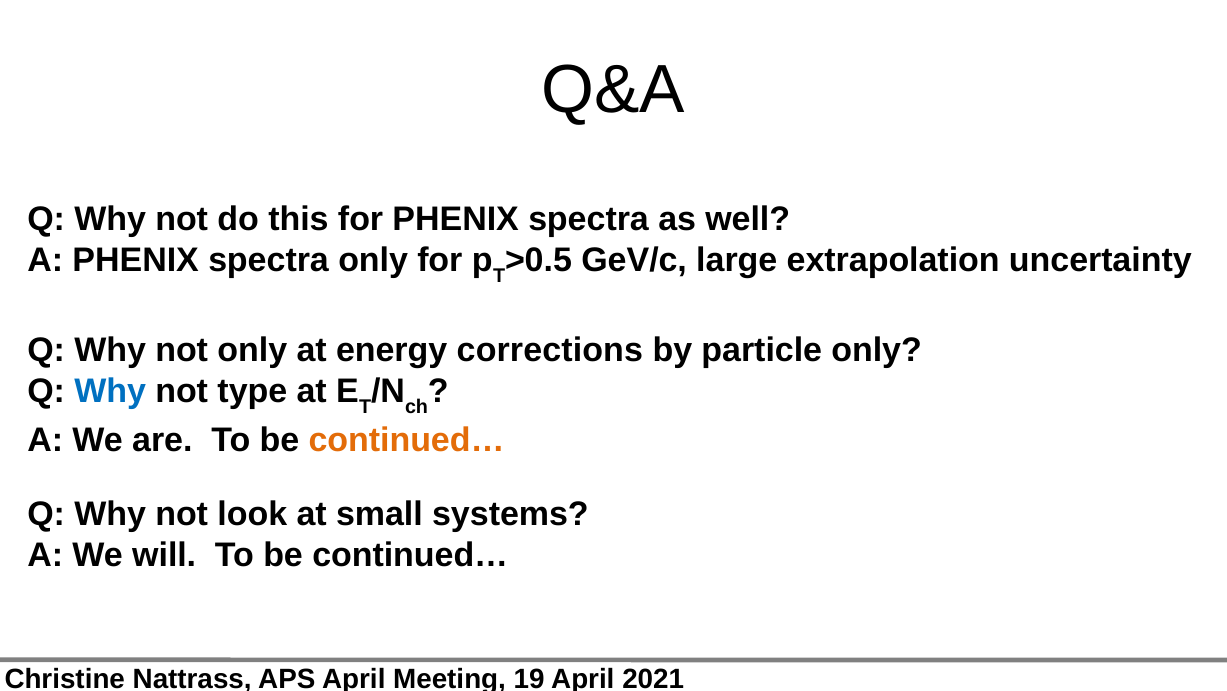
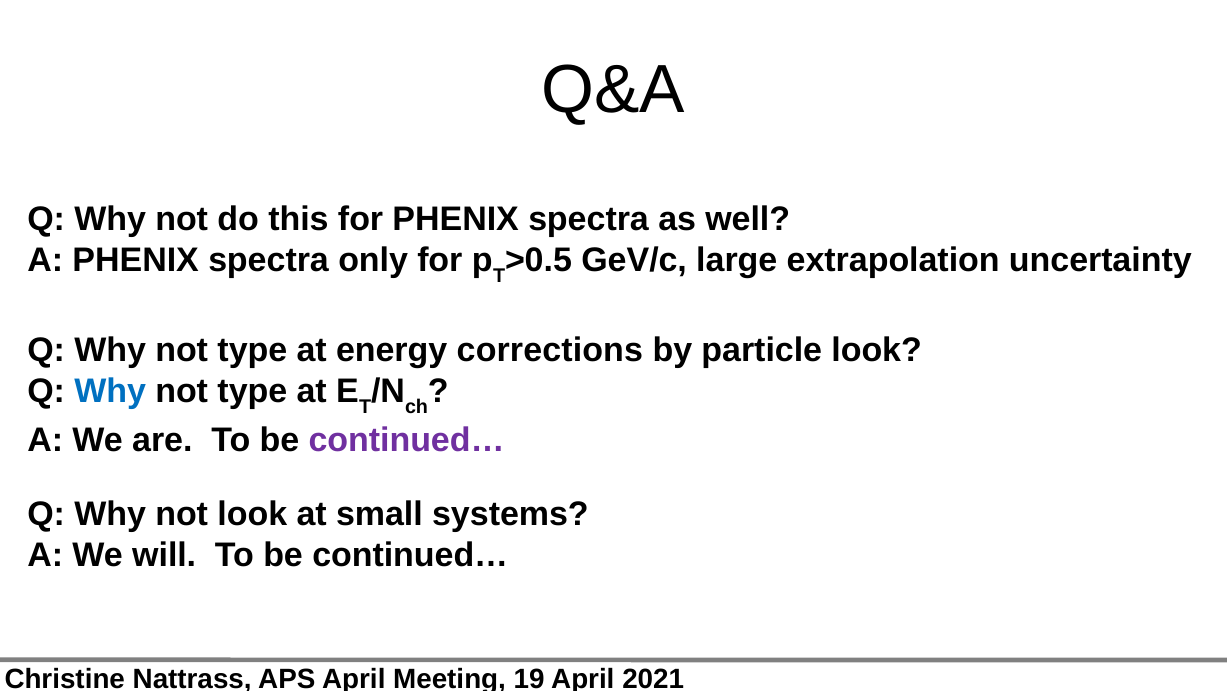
only at (252, 350): only -> type
particle only: only -> look
continued… at (407, 440) colour: orange -> purple
